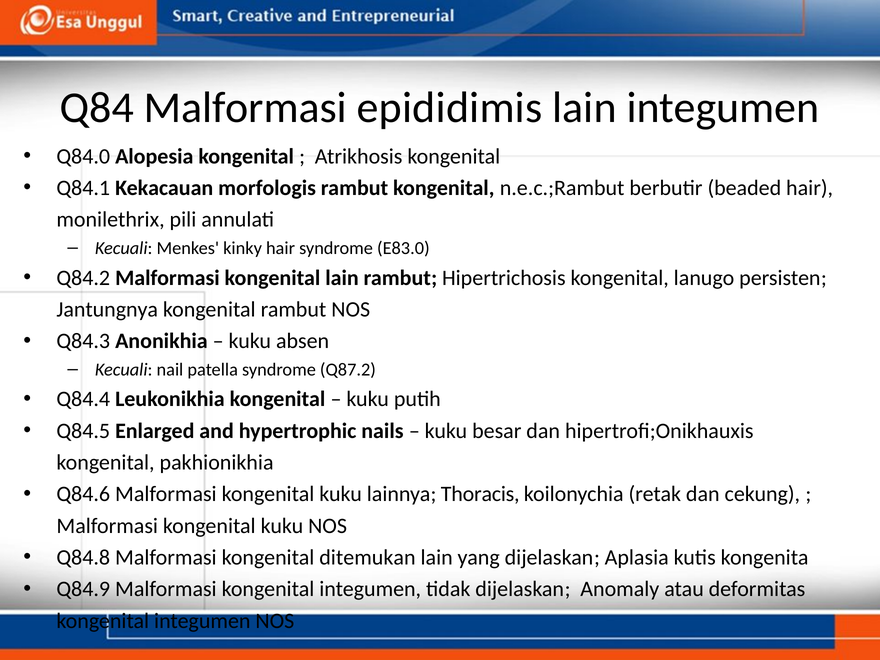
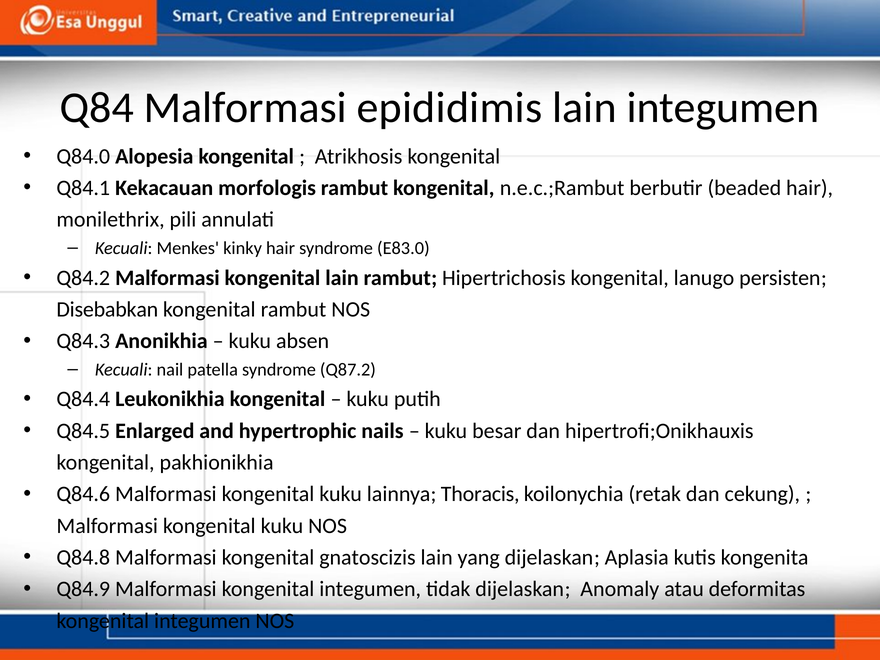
Jantungnya: Jantungnya -> Disebabkan
ditemukan: ditemukan -> gnatoscizis
